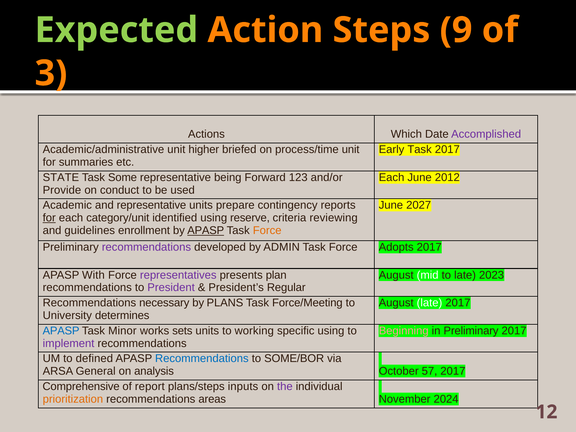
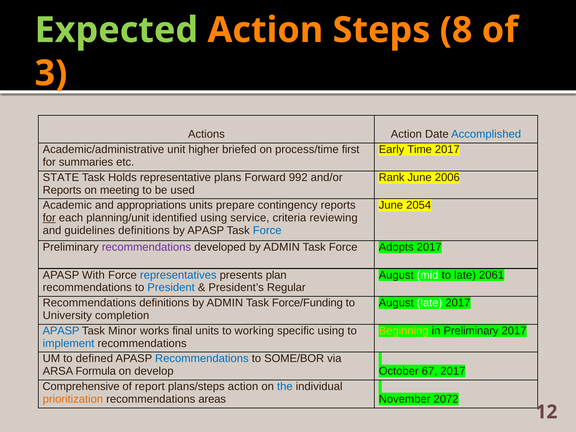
9: 9 -> 8
Actions Which: Which -> Action
Accomplished colour: purple -> blue
process/time unit: unit -> first
Early Task: Task -> Time
Some: Some -> Holds
being: being -> plans
123: 123 -> 992
Each at (392, 177): Each -> Rank
2012: 2012 -> 2006
Provide at (62, 190): Provide -> Reports
conduct: conduct -> meeting
and representative: representative -> appropriations
2027: 2027 -> 2054
category/unit: category/unit -> planning/unit
reserve: reserve -> service
guidelines enrollment: enrollment -> definitions
APASP at (206, 230) underline: present -> none
Force at (267, 230) colour: orange -> blue
representatives colour: purple -> blue
2023: 2023 -> 2061
President colour: purple -> blue
Recommendations necessary: necessary -> definitions
PLANS at (225, 303): PLANS -> ADMIN
Force/Meeting: Force/Meeting -> Force/Funding
determines: determines -> completion
sets: sets -> final
Beginning colour: pink -> yellow
implement colour: purple -> blue
General: General -> Formula
analysis: analysis -> develop
57: 57 -> 67
plans/steps inputs: inputs -> action
the colour: purple -> blue
2024: 2024 -> 2072
